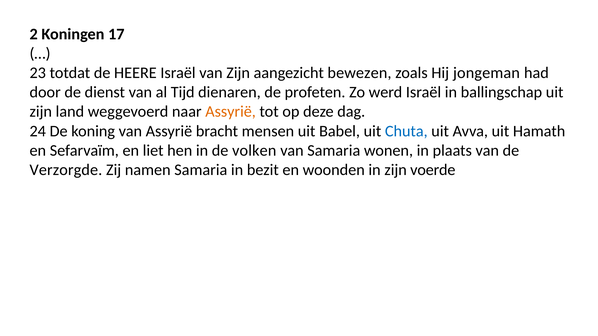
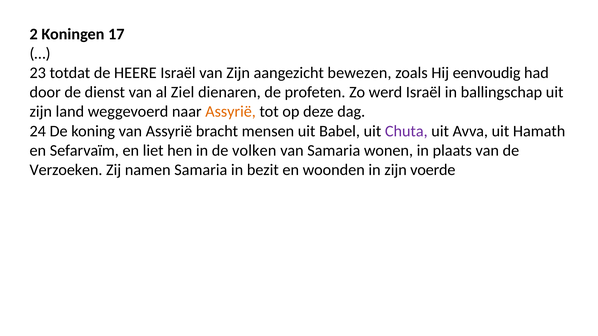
jongeman: jongeman -> eenvoudig
Tijd: Tijd -> Ziel
Chuta colour: blue -> purple
Verzorgde: Verzorgde -> Verzoeken
